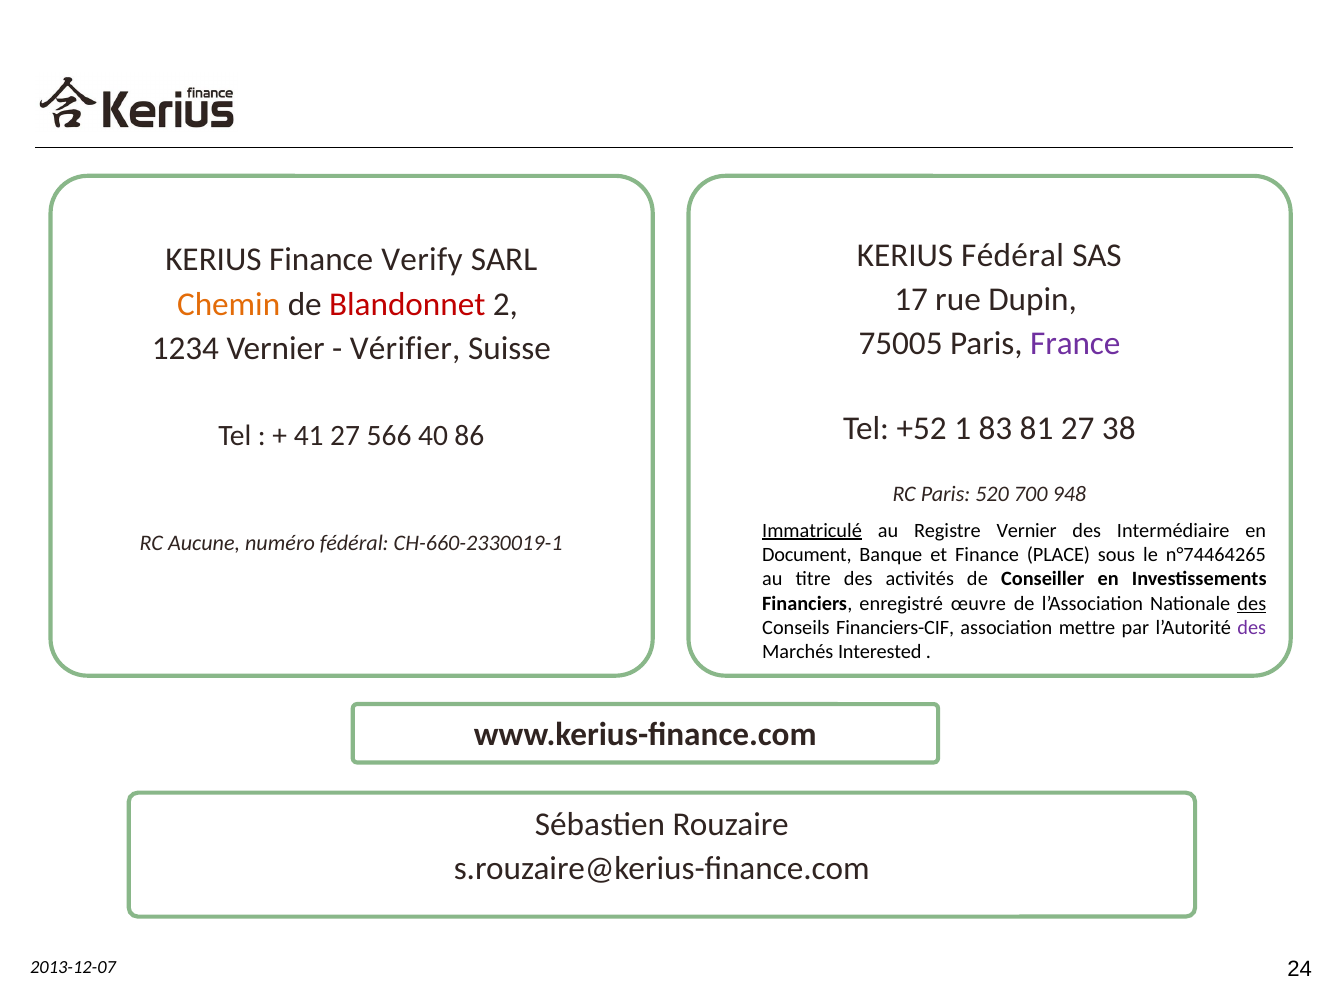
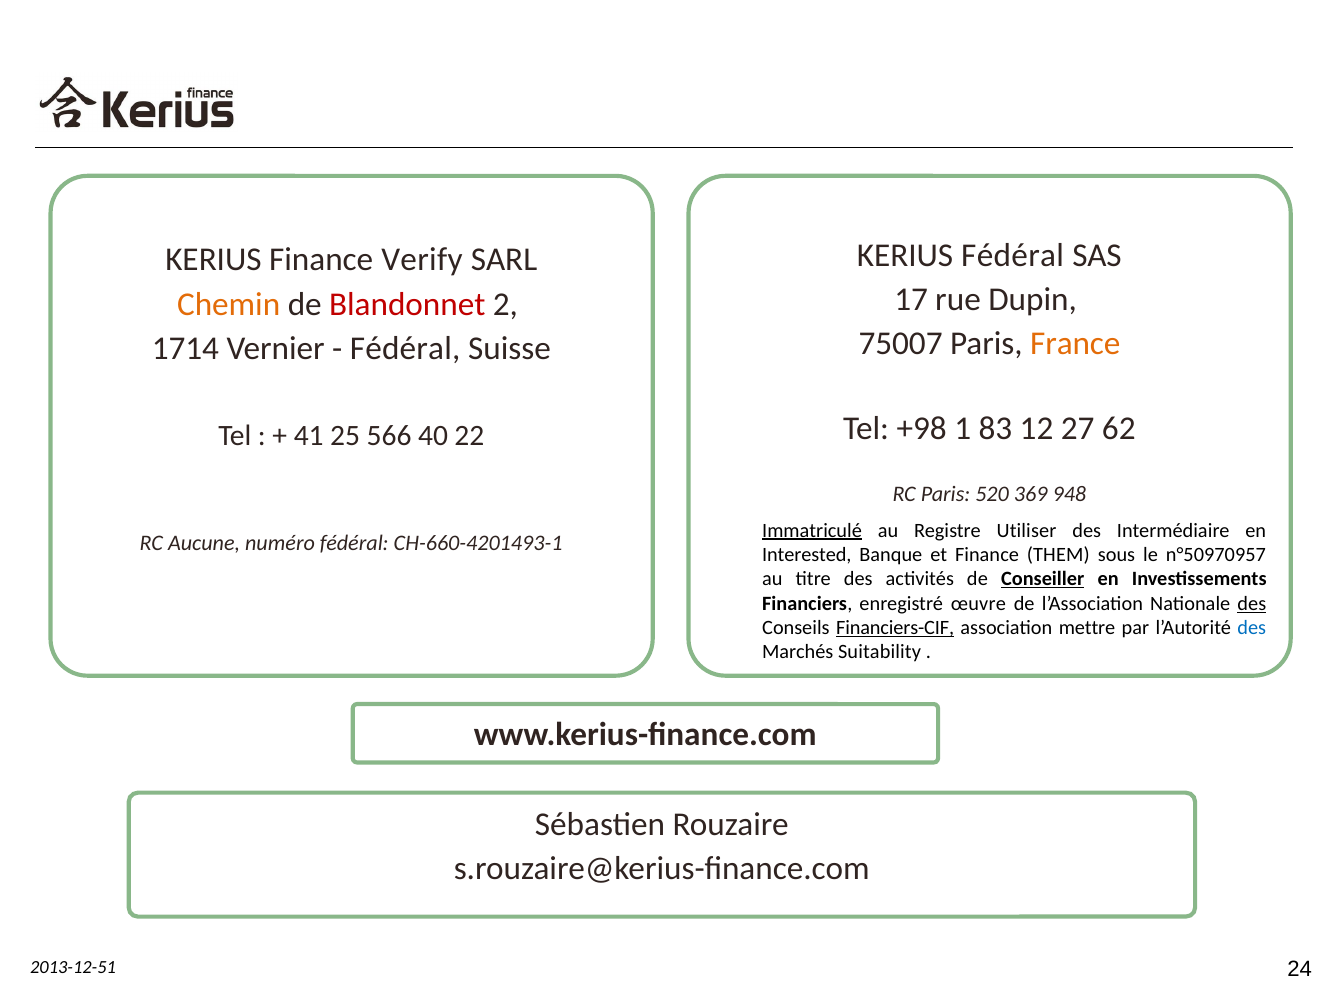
75005: 75005 -> 75007
France colour: purple -> orange
1234: 1234 -> 1714
Vérifier at (405, 348): Vérifier -> Fédéral
+52: +52 -> +98
81: 81 -> 12
38: 38 -> 62
41 27: 27 -> 25
86: 86 -> 22
700: 700 -> 369
Registre Vernier: Vernier -> Utiliser
CH-660-2330019-1: CH-660-2330019-1 -> CH-660-4201493-1
Document: Document -> Interested
PLACE: PLACE -> THEM
n°74464265: n°74464265 -> n°50970957
Conseiller underline: none -> present
Financiers-CIF underline: none -> present
des at (1252, 628) colour: purple -> blue
Interested: Interested -> Suitability
2013-12-07: 2013-12-07 -> 2013-12-51
